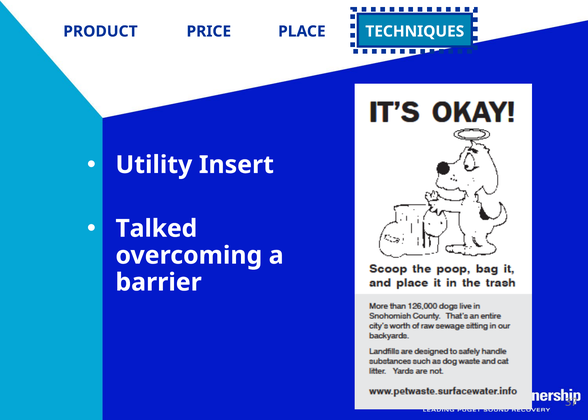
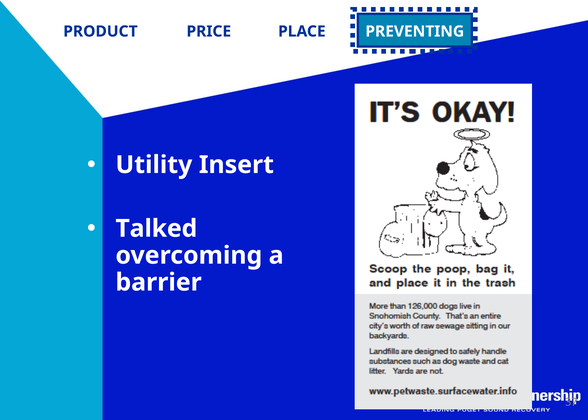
TECHNIQUES: TECHNIQUES -> PREVENTING
